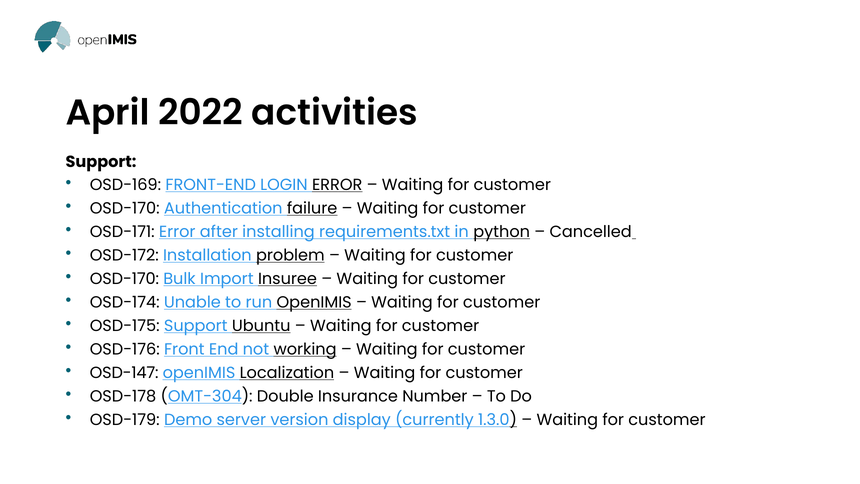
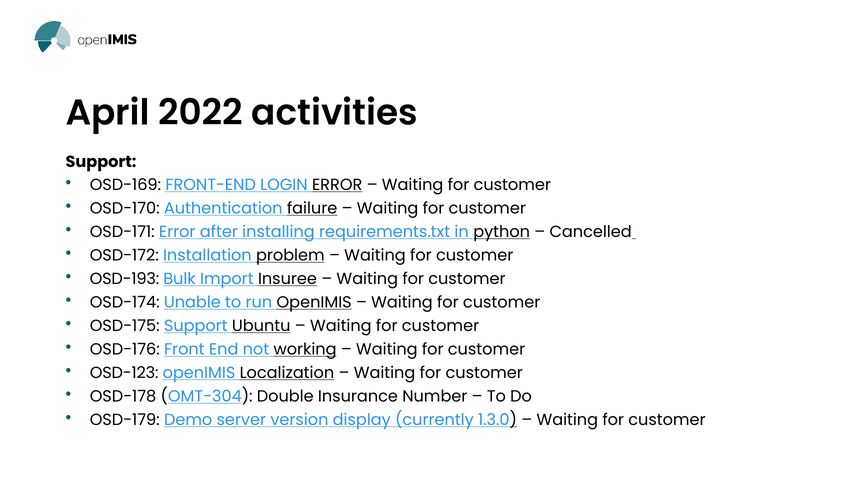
OSD-170 at (124, 279): OSD-170 -> OSD-193
OSD-147: OSD-147 -> OSD-123
